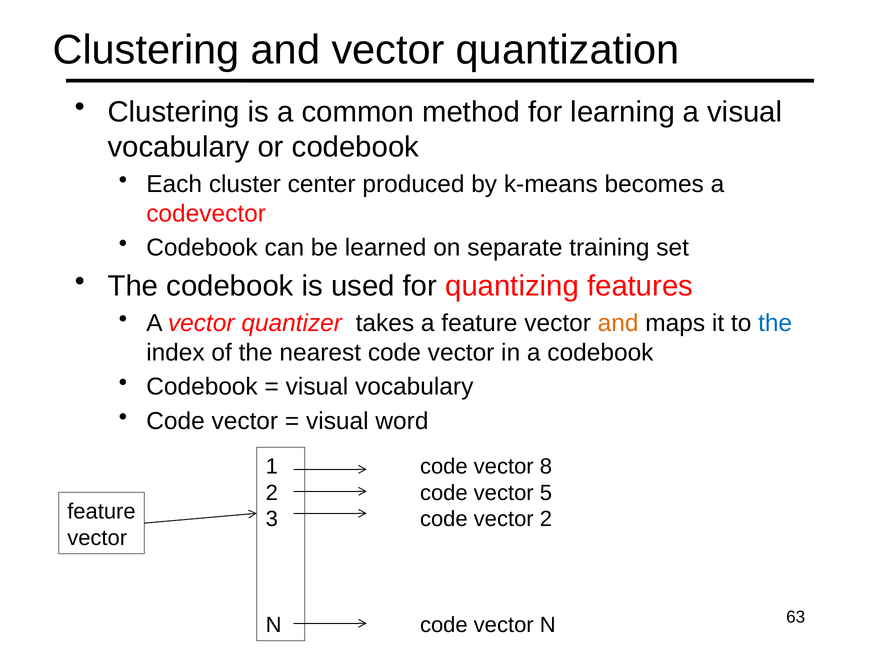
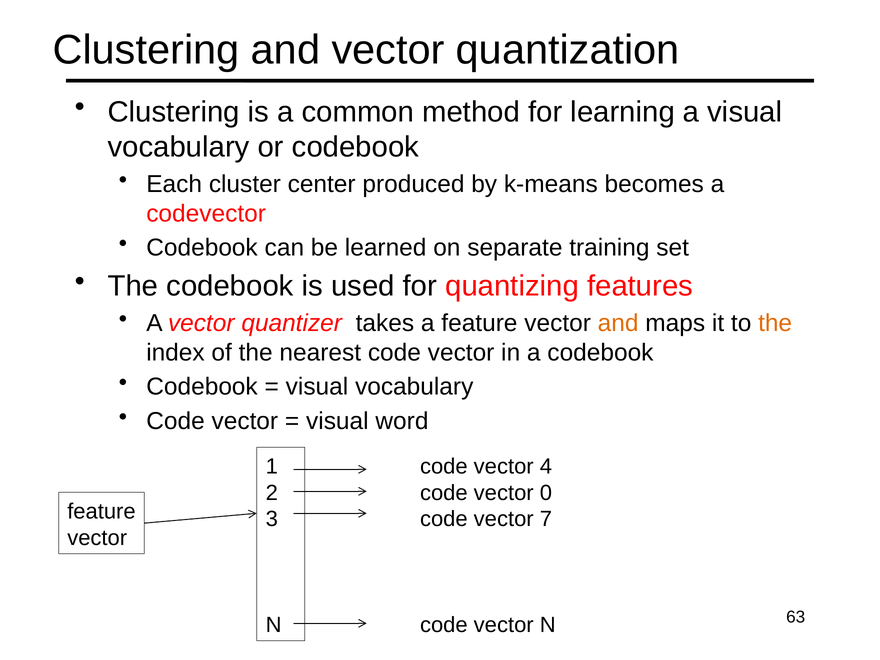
the at (775, 323) colour: blue -> orange
8: 8 -> 4
5: 5 -> 0
vector 2: 2 -> 7
